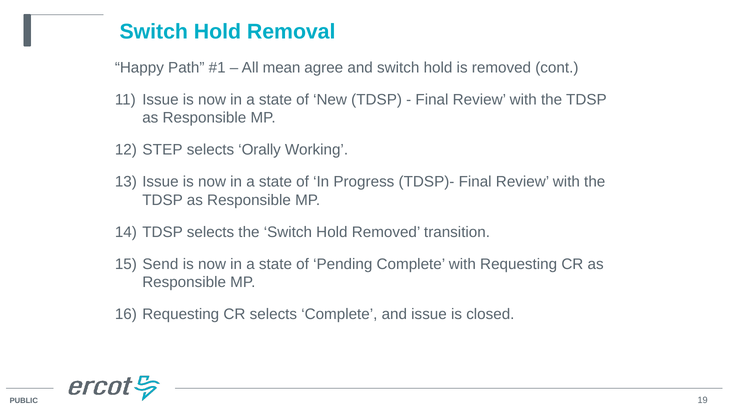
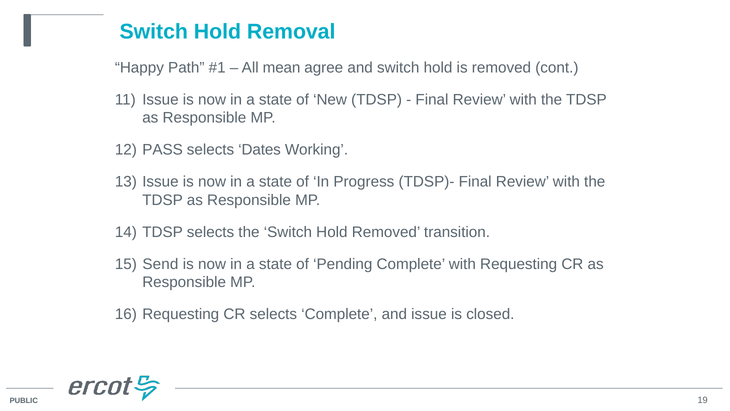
STEP: STEP -> PASS
Orally: Orally -> Dates
